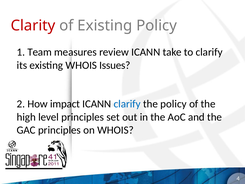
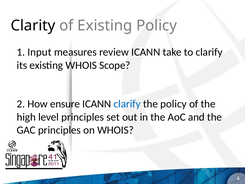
Clarity colour: red -> black
Team: Team -> Input
Issues: Issues -> Scope
impact: impact -> ensure
